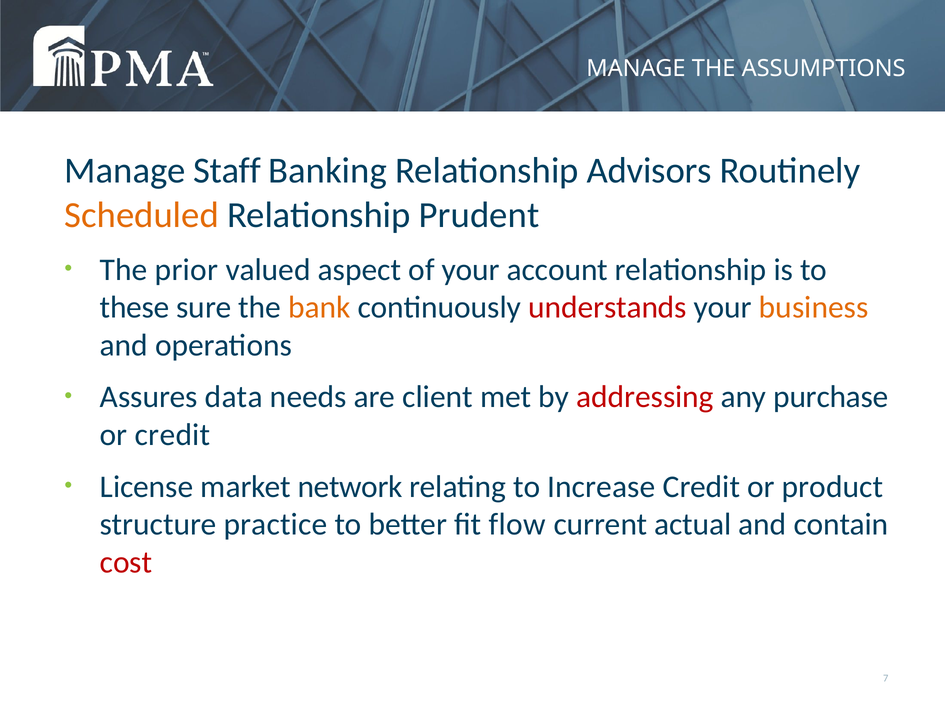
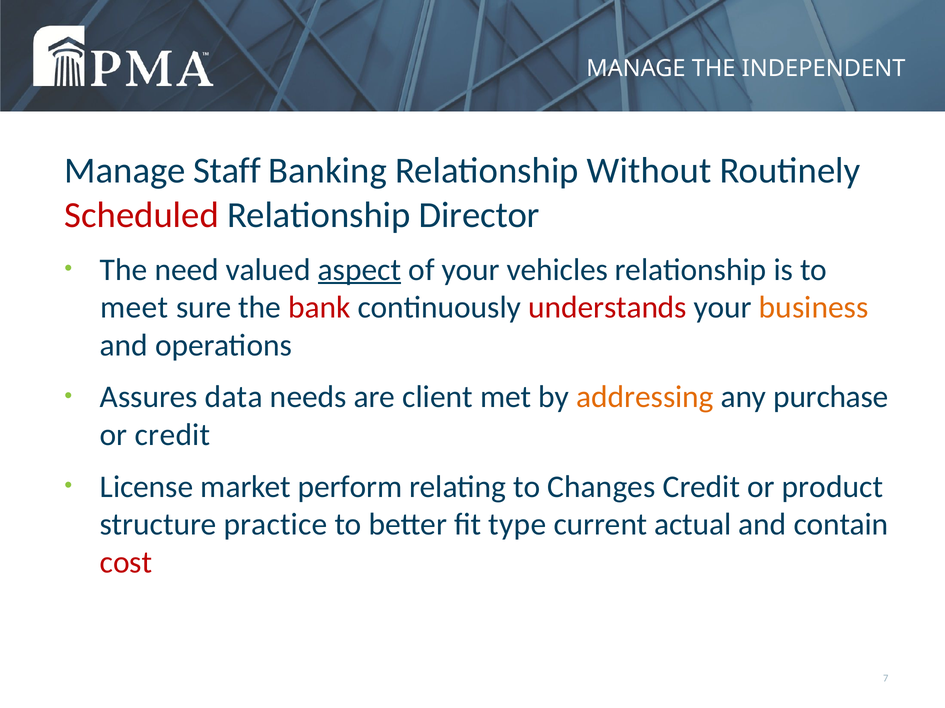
ASSUMPTIONS: ASSUMPTIONS -> INDEPENDENT
Advisors: Advisors -> Without
Scheduled colour: orange -> red
Prudent: Prudent -> Director
prior: prior -> need
aspect underline: none -> present
account: account -> vehicles
these: these -> meet
bank colour: orange -> red
addressing colour: red -> orange
network: network -> perform
Increase: Increase -> Changes
flow: flow -> type
